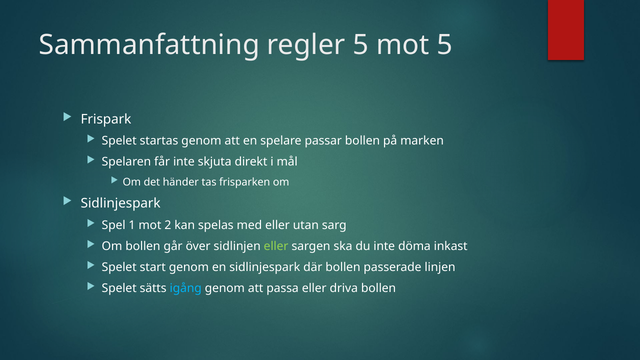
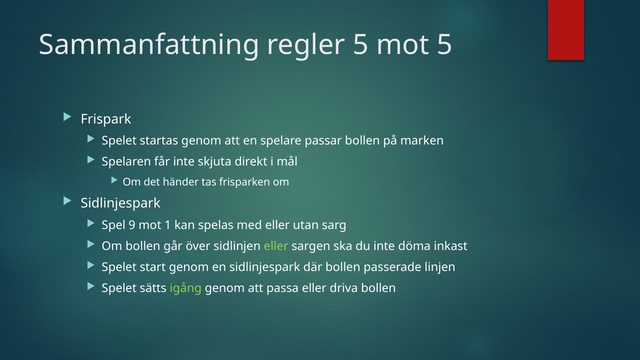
1: 1 -> 9
2: 2 -> 1
igång colour: light blue -> light green
